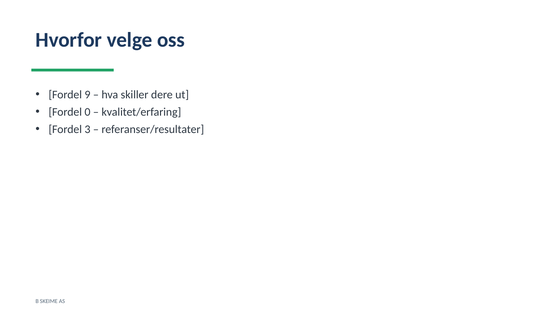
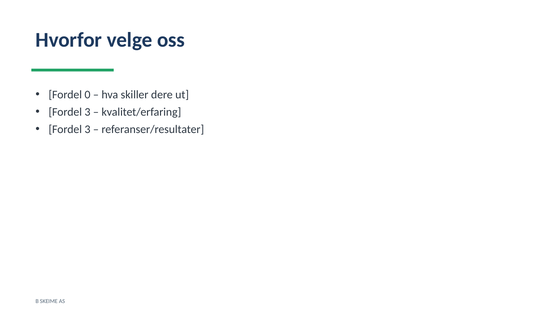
9: 9 -> 0
0 at (87, 112): 0 -> 3
